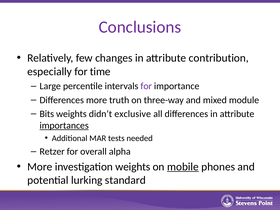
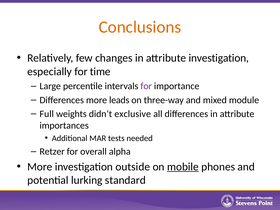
Conclusions colour: purple -> orange
attribute contribution: contribution -> investigation
truth: truth -> leads
Bits: Bits -> Full
importances underline: present -> none
investigation weights: weights -> outside
